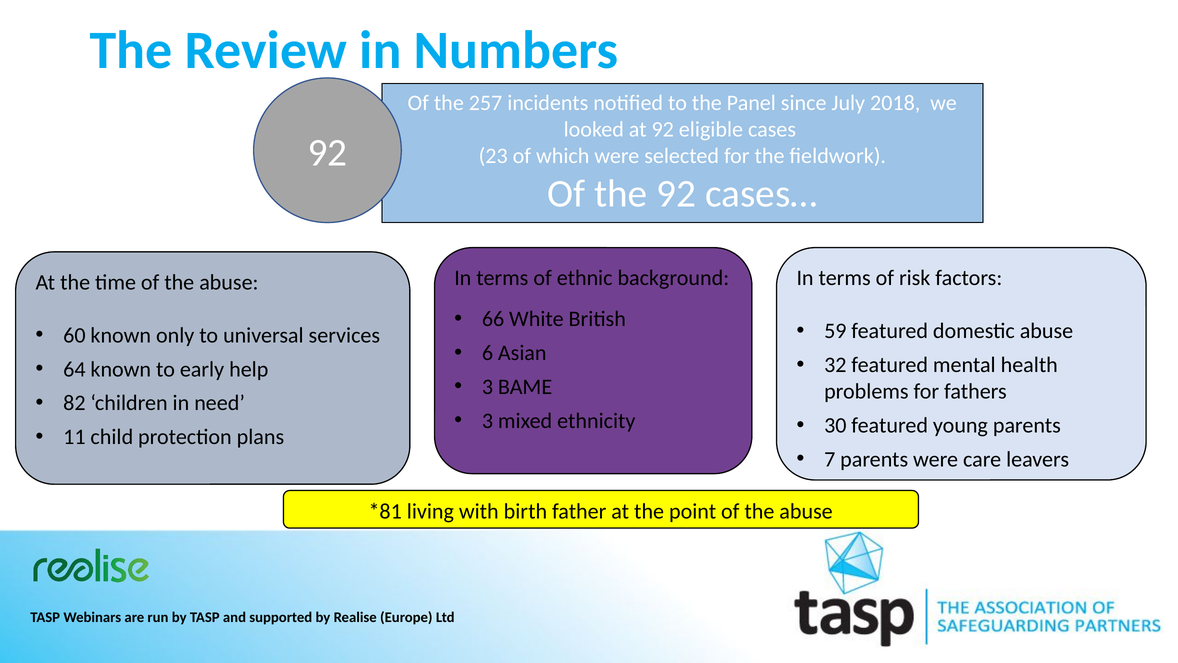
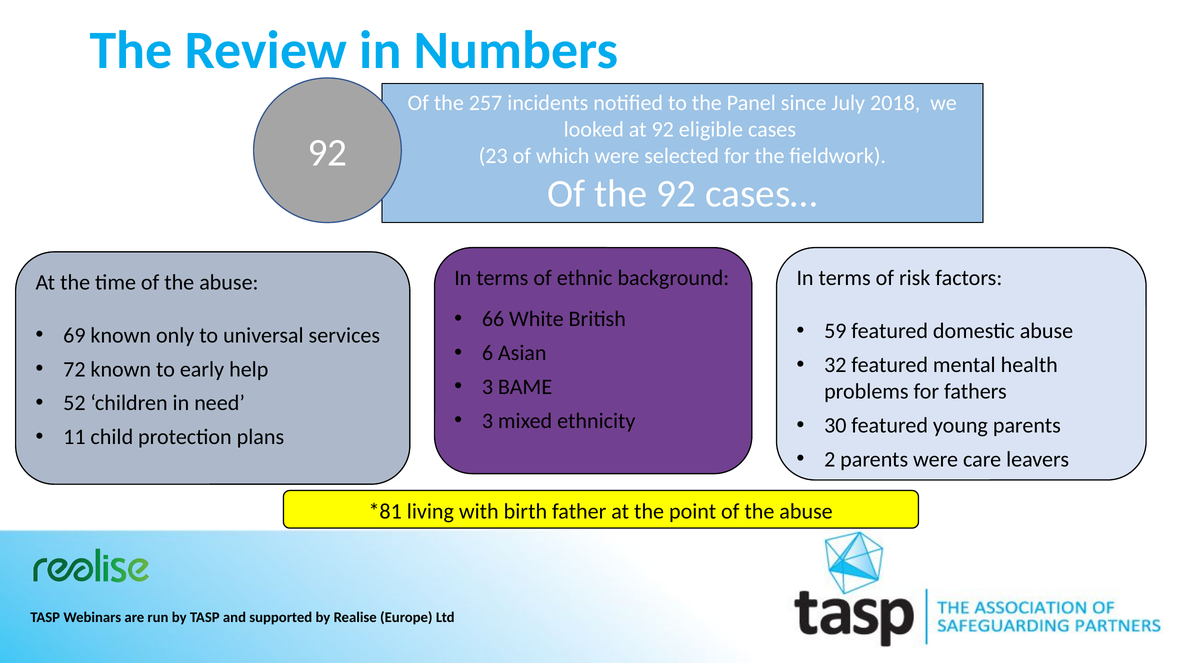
60: 60 -> 69
64: 64 -> 72
82: 82 -> 52
7: 7 -> 2
